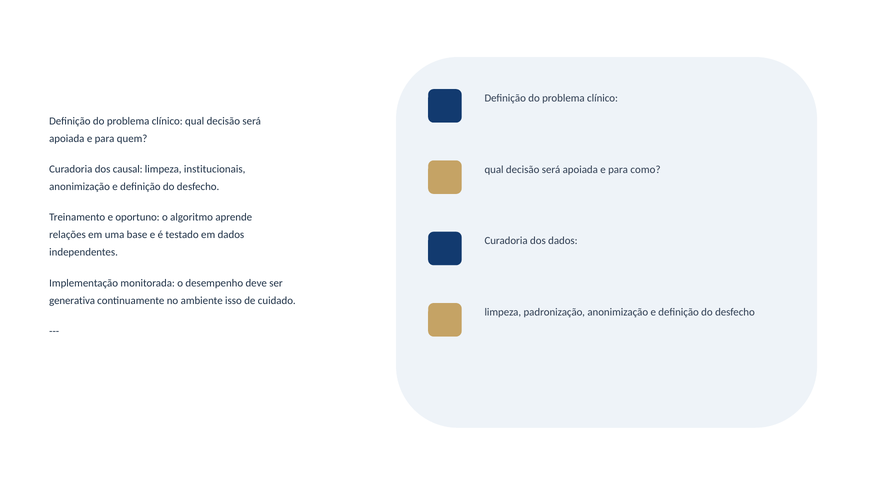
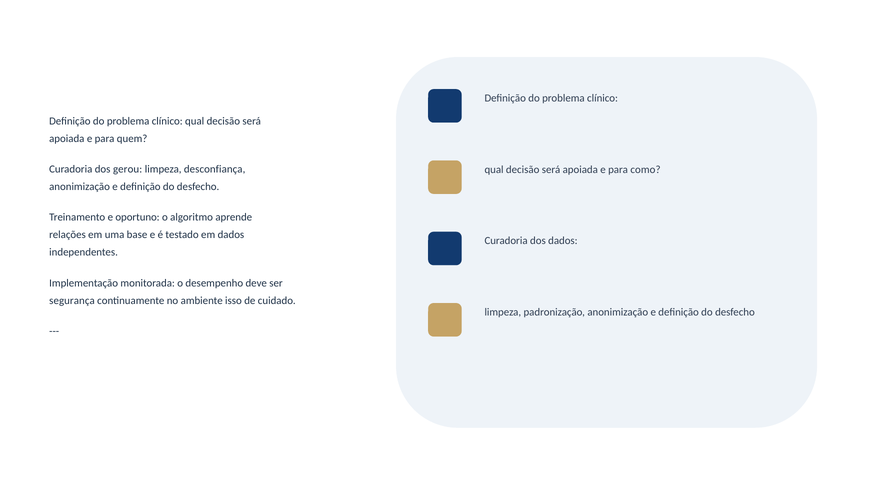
causal: causal -> gerou
institucionais: institucionais -> desconfiança
generativa: generativa -> segurança
